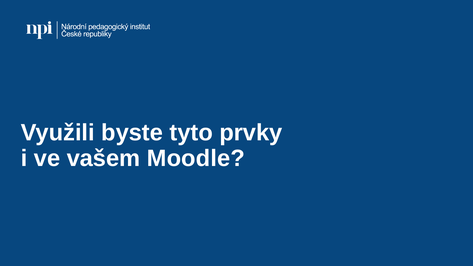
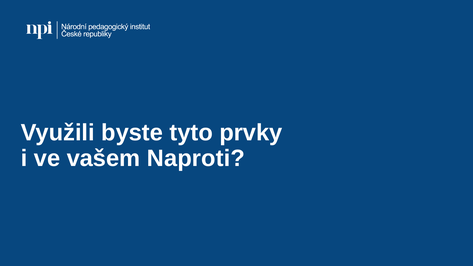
Moodle: Moodle -> Naproti
